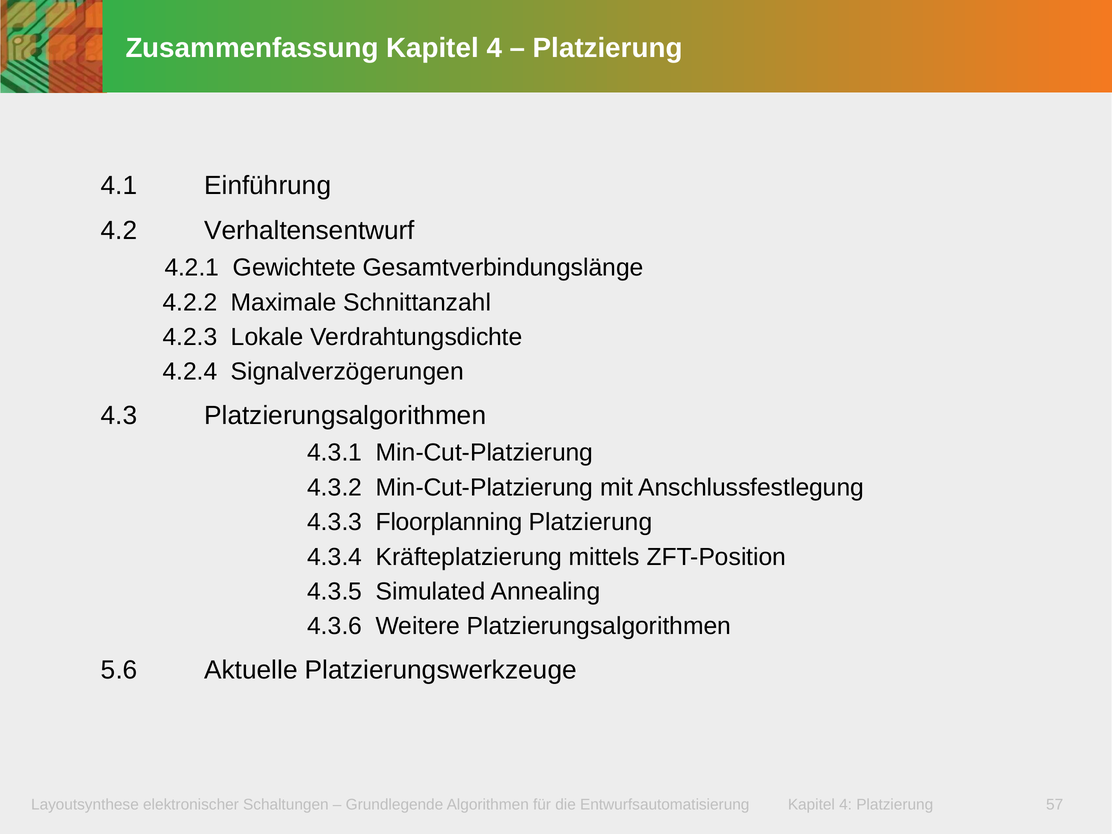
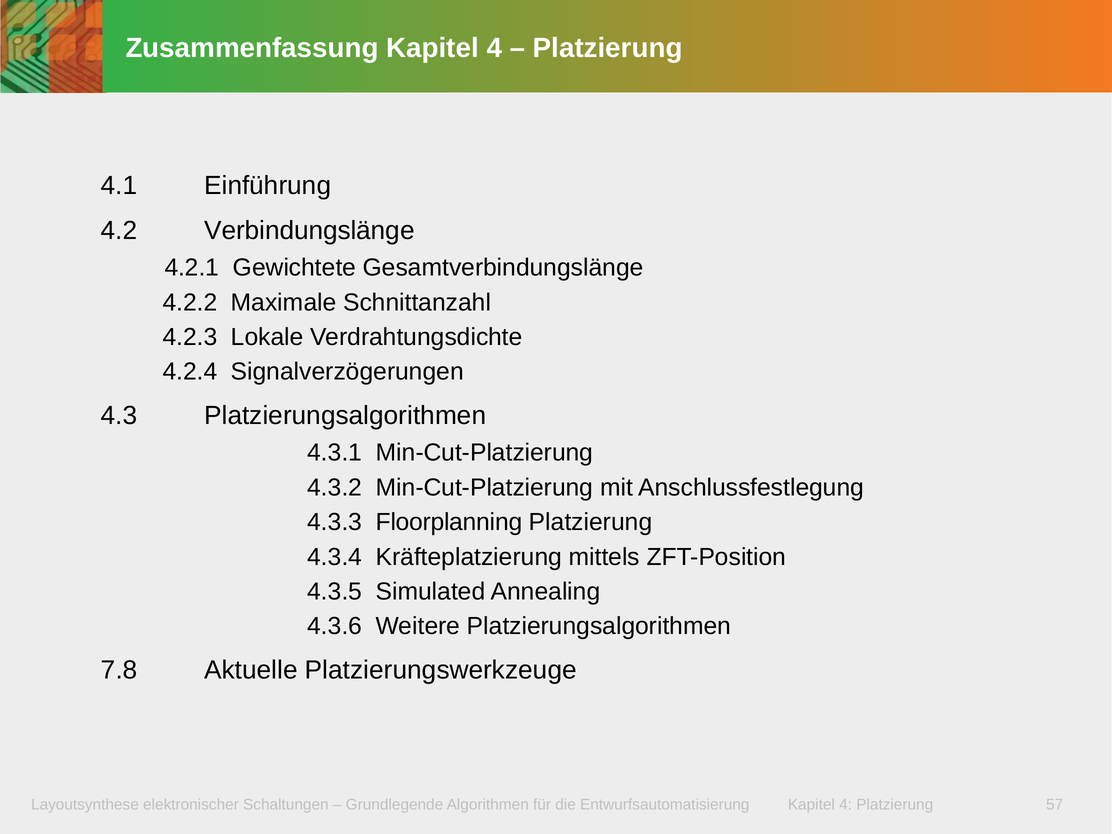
Verhaltensentwurf: Verhaltensentwurf -> Verbindungslänge
5.6: 5.6 -> 7.8
